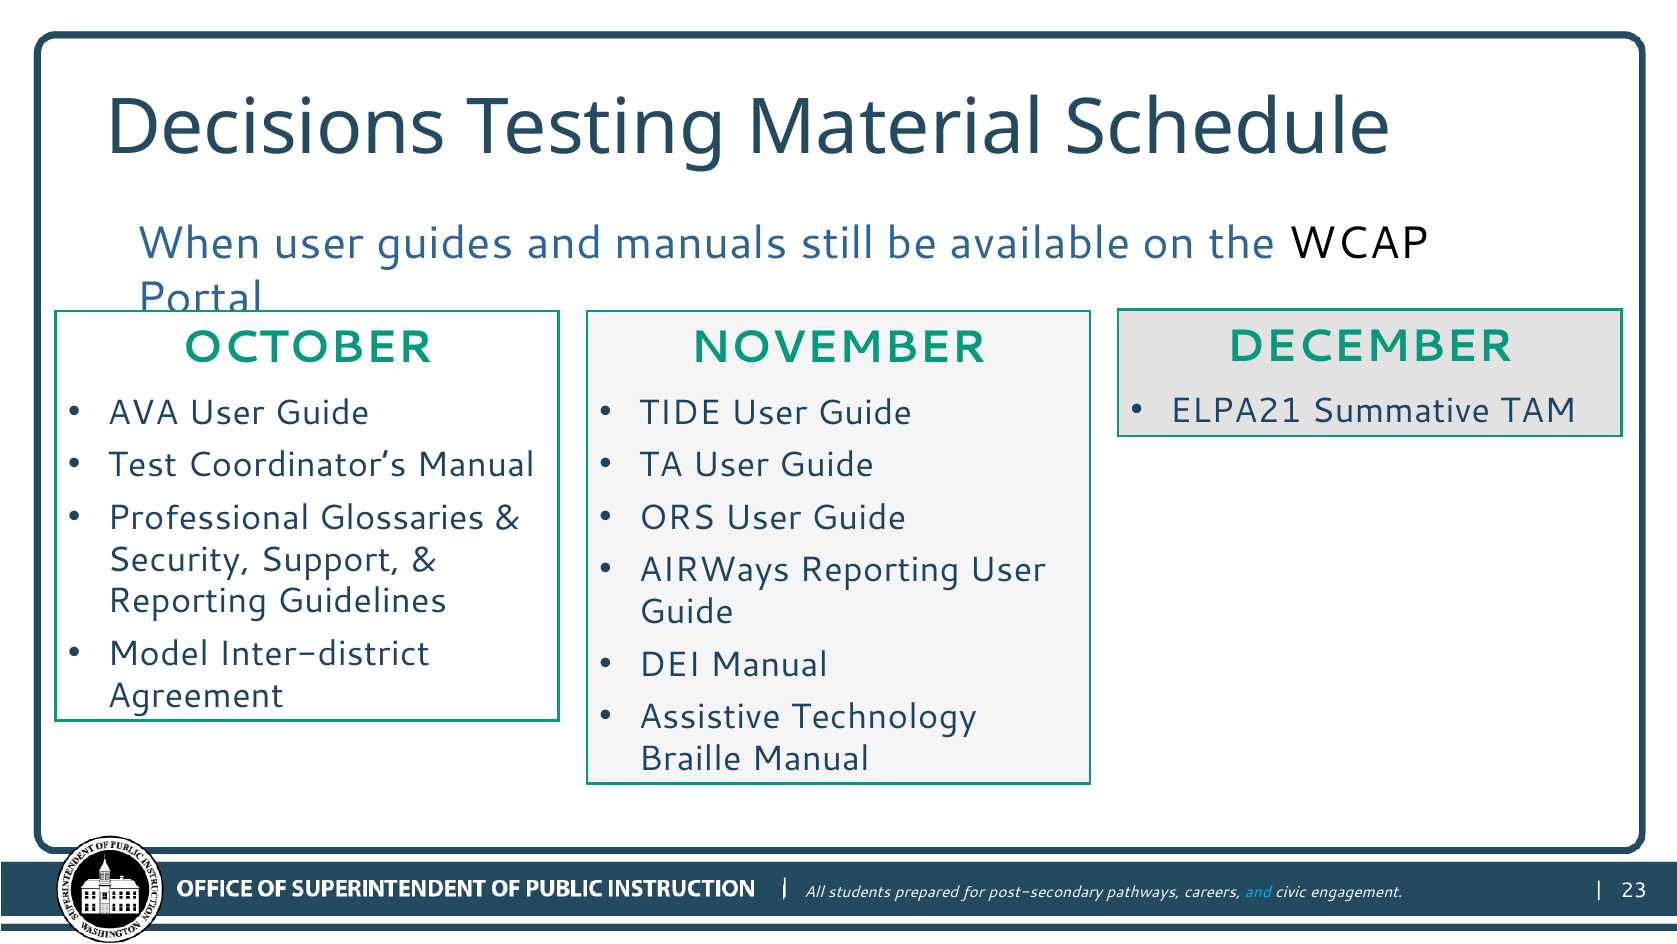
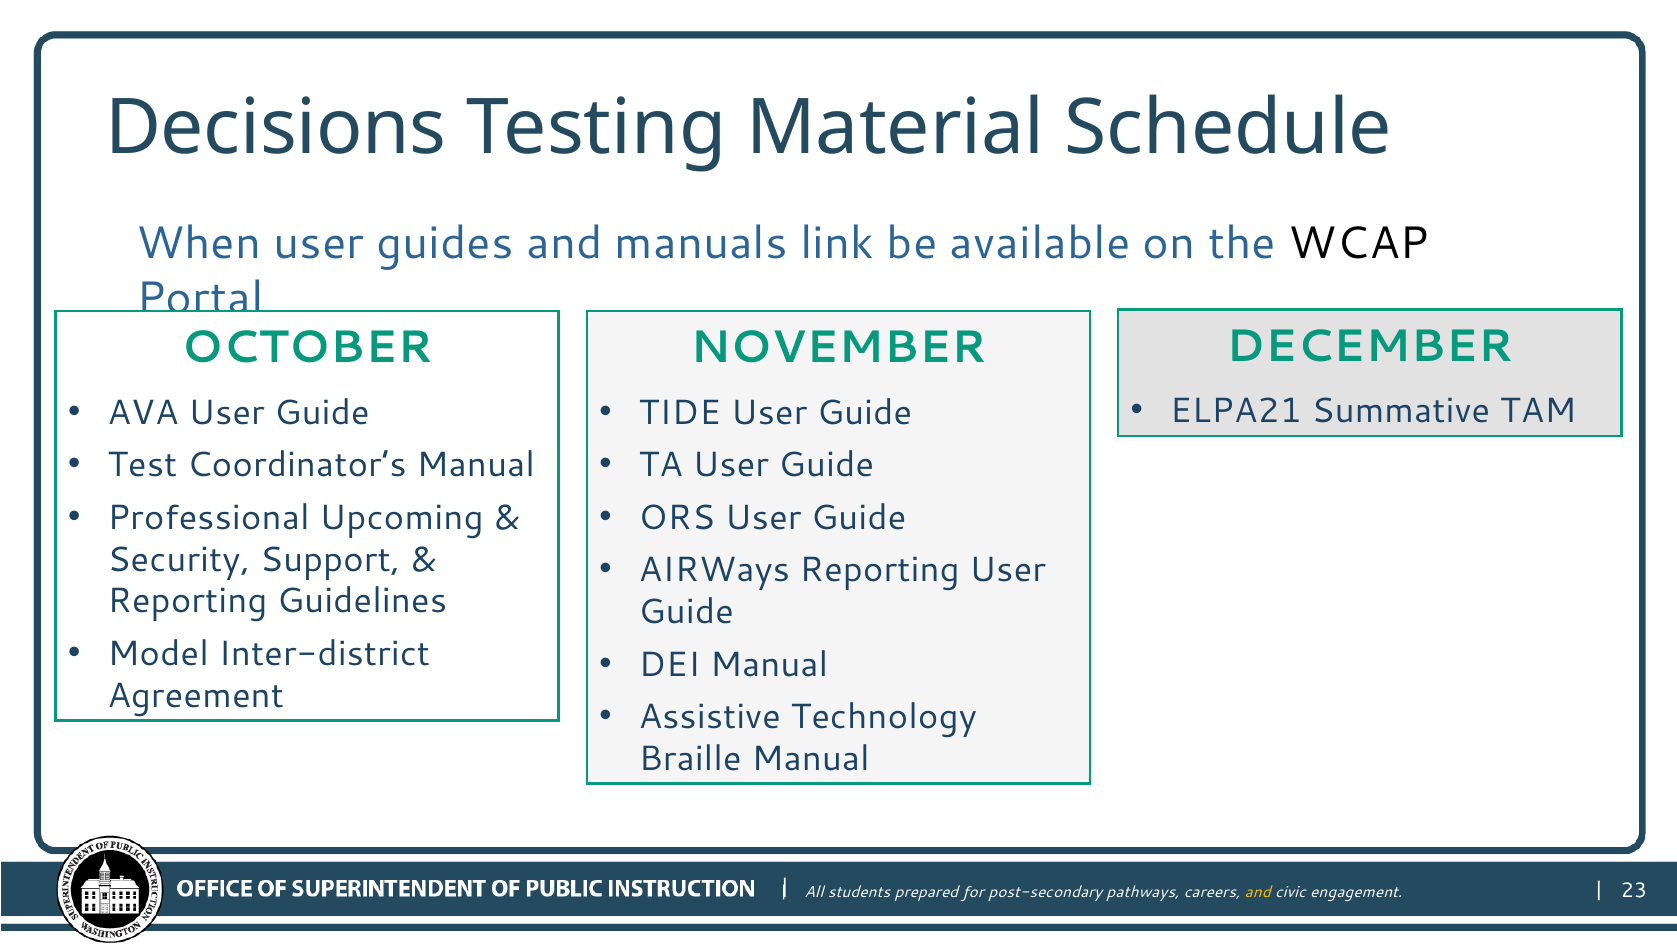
still: still -> link
Glossaries: Glossaries -> Upcoming
and at (1258, 892) colour: light blue -> yellow
